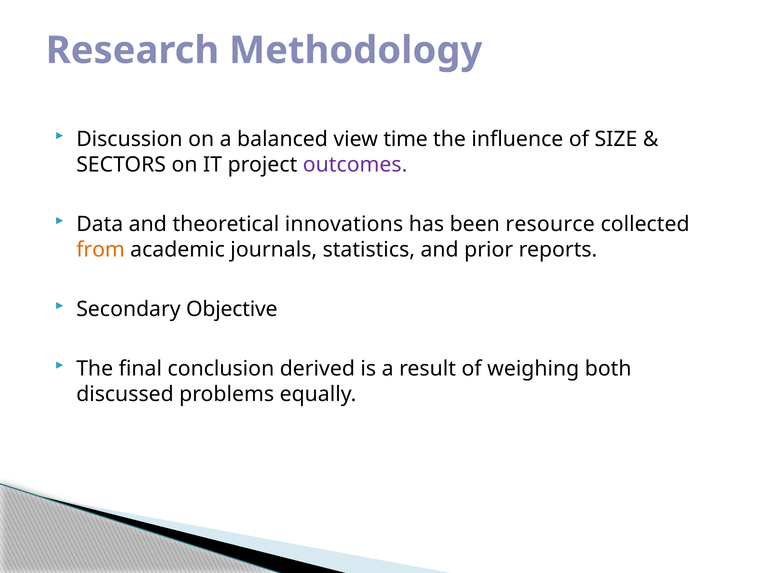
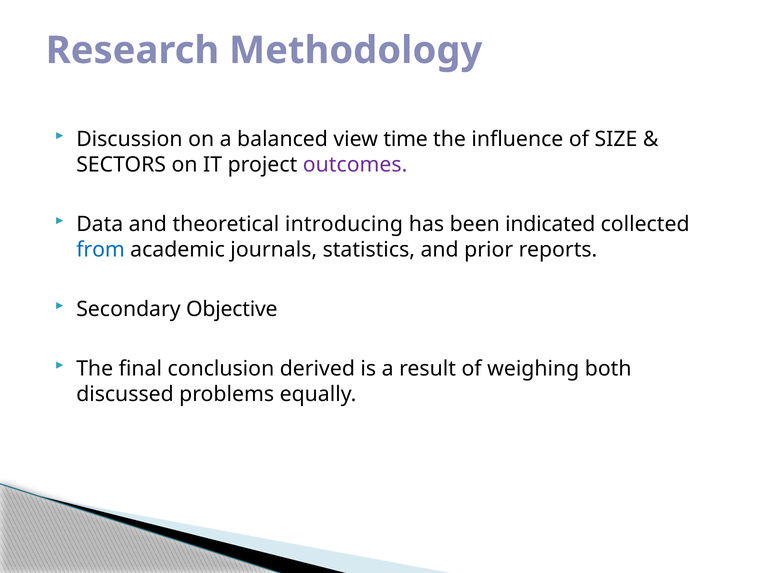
innovations: innovations -> introducing
resource: resource -> indicated
from colour: orange -> blue
